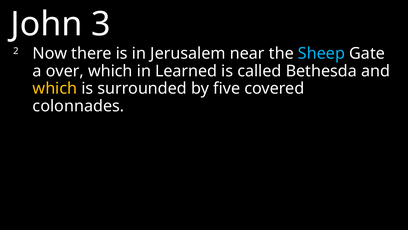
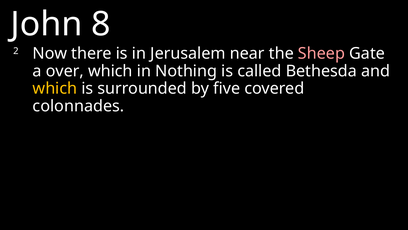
3: 3 -> 8
Sheep colour: light blue -> pink
Learned: Learned -> Nothing
